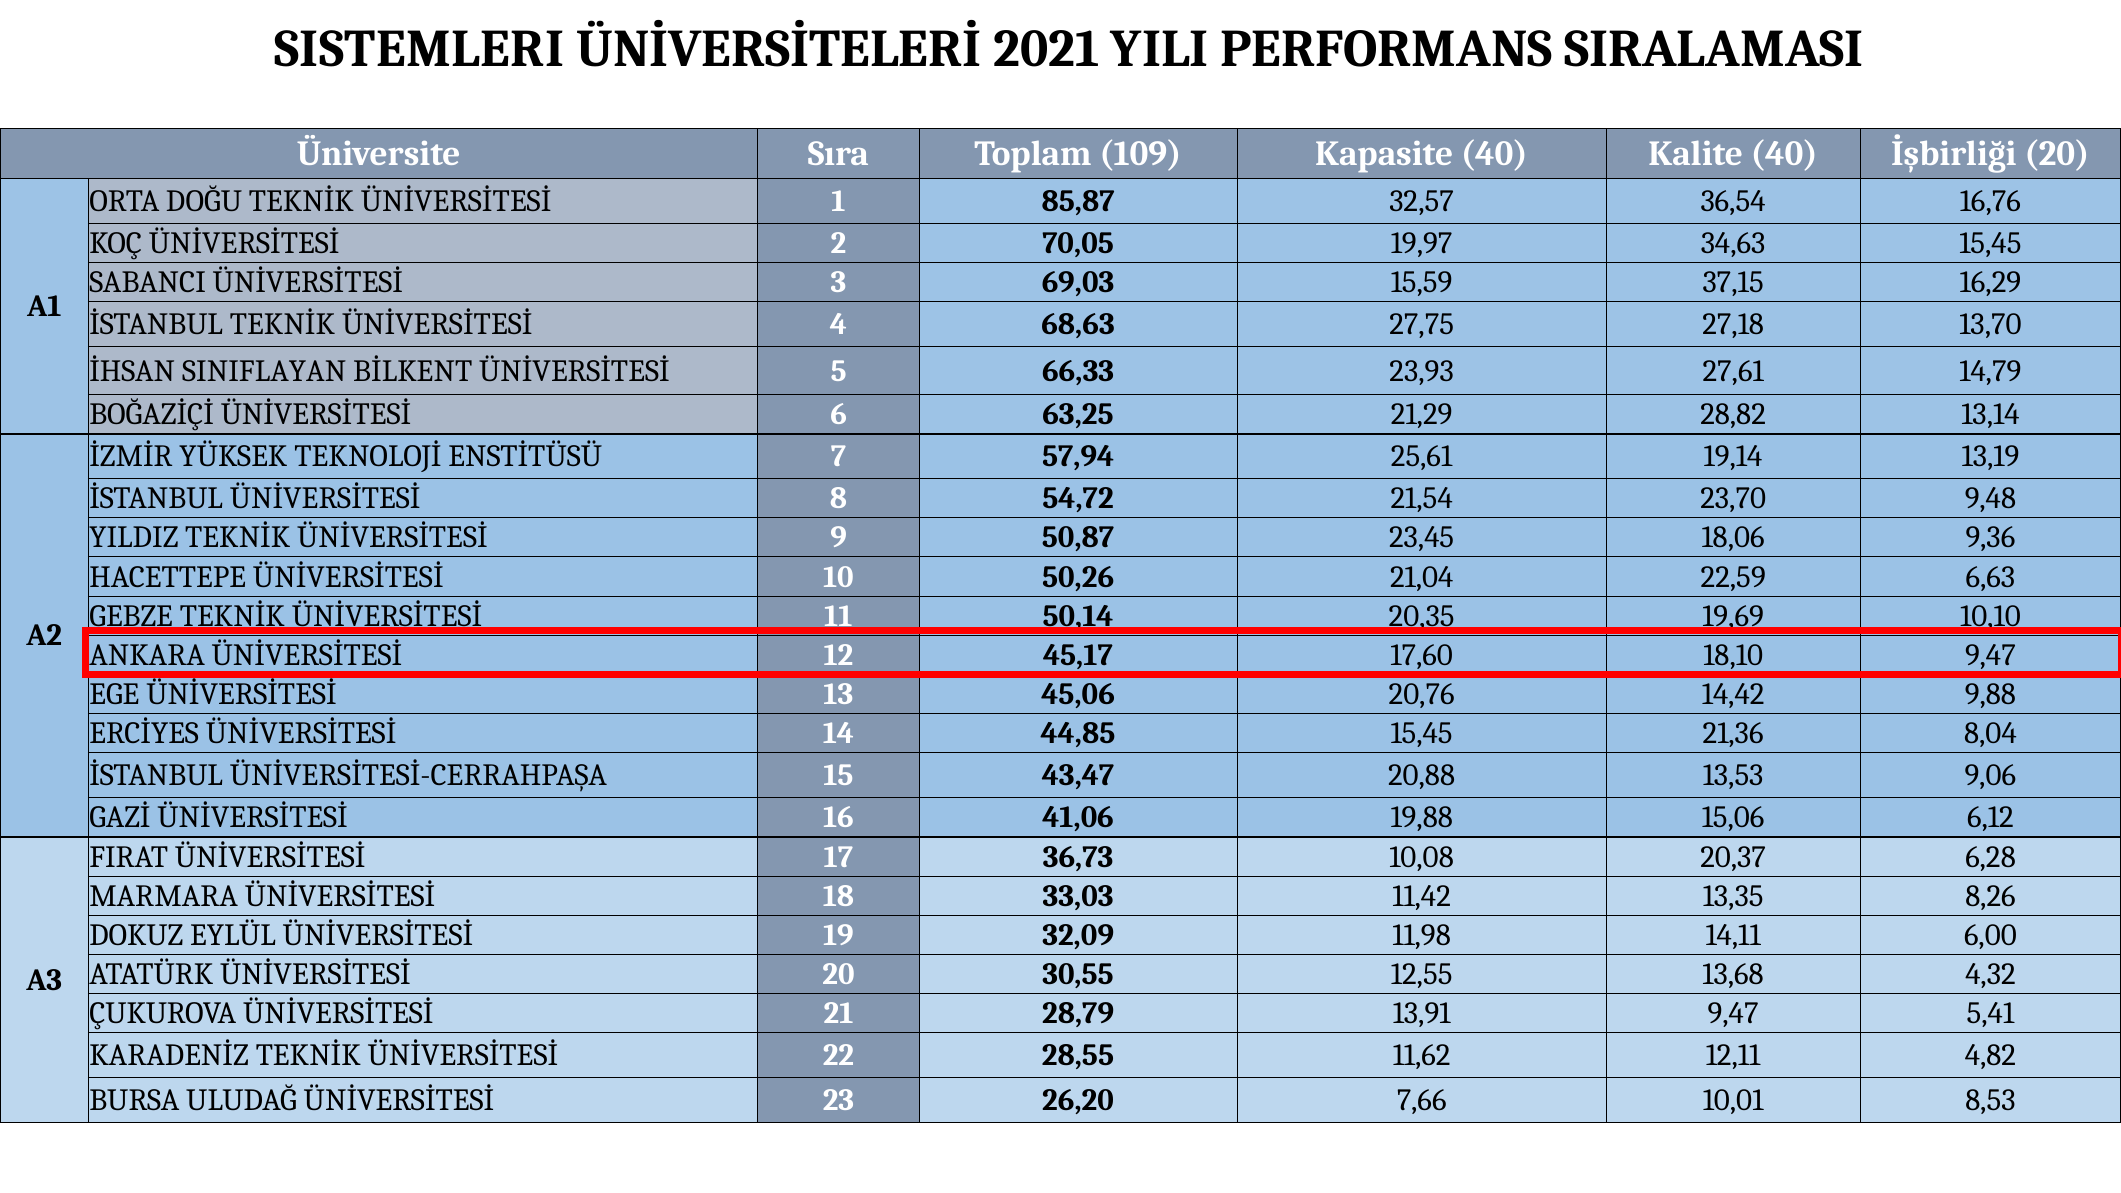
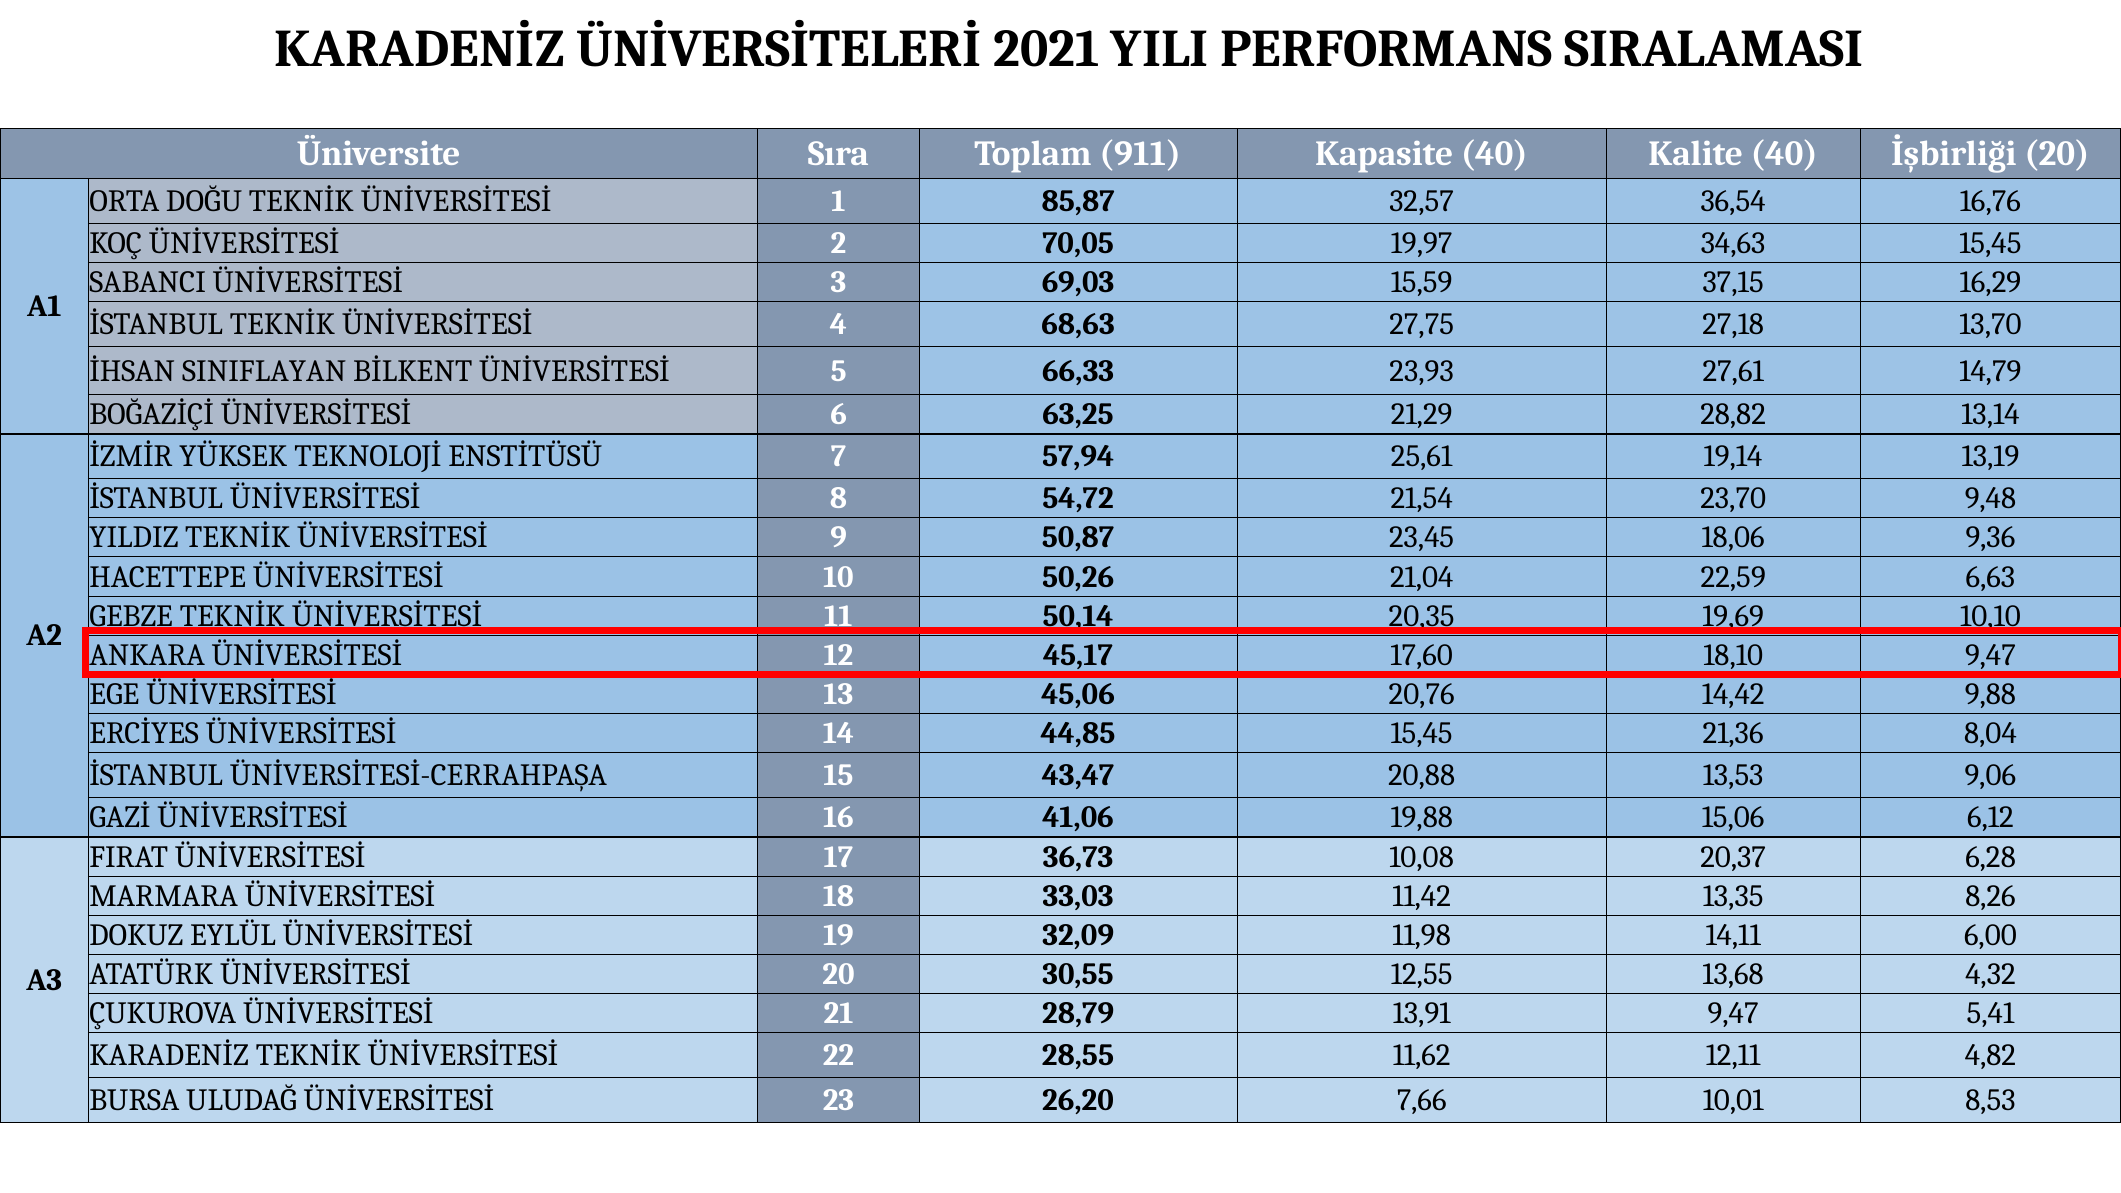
SISTEMLERI at (419, 49): SISTEMLERI -> KARADENİZ
109: 109 -> 911
